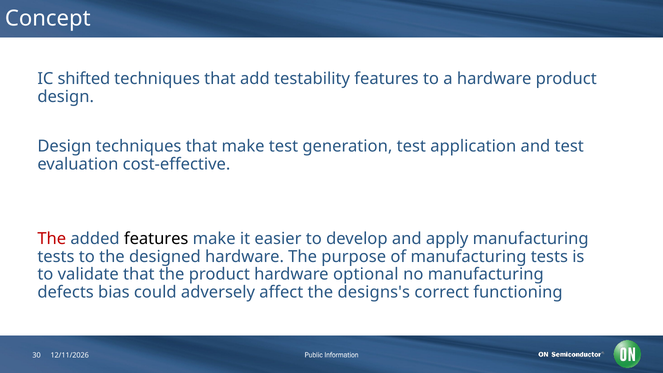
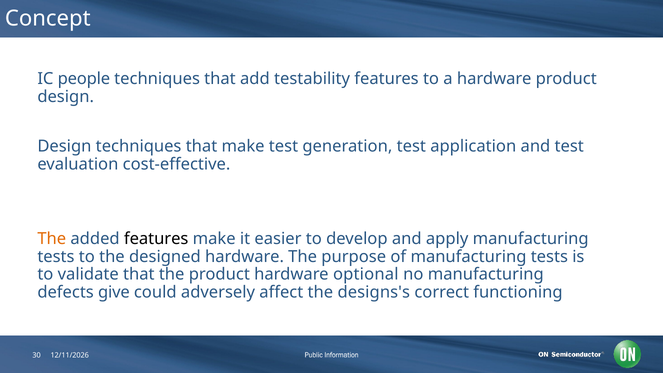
shifted: shifted -> people
The at (52, 239) colour: red -> orange
bias: bias -> give
